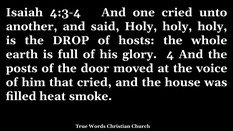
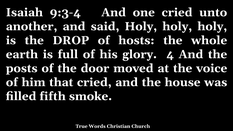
4:3-4: 4:3-4 -> 9:3-4
heat: heat -> fifth
